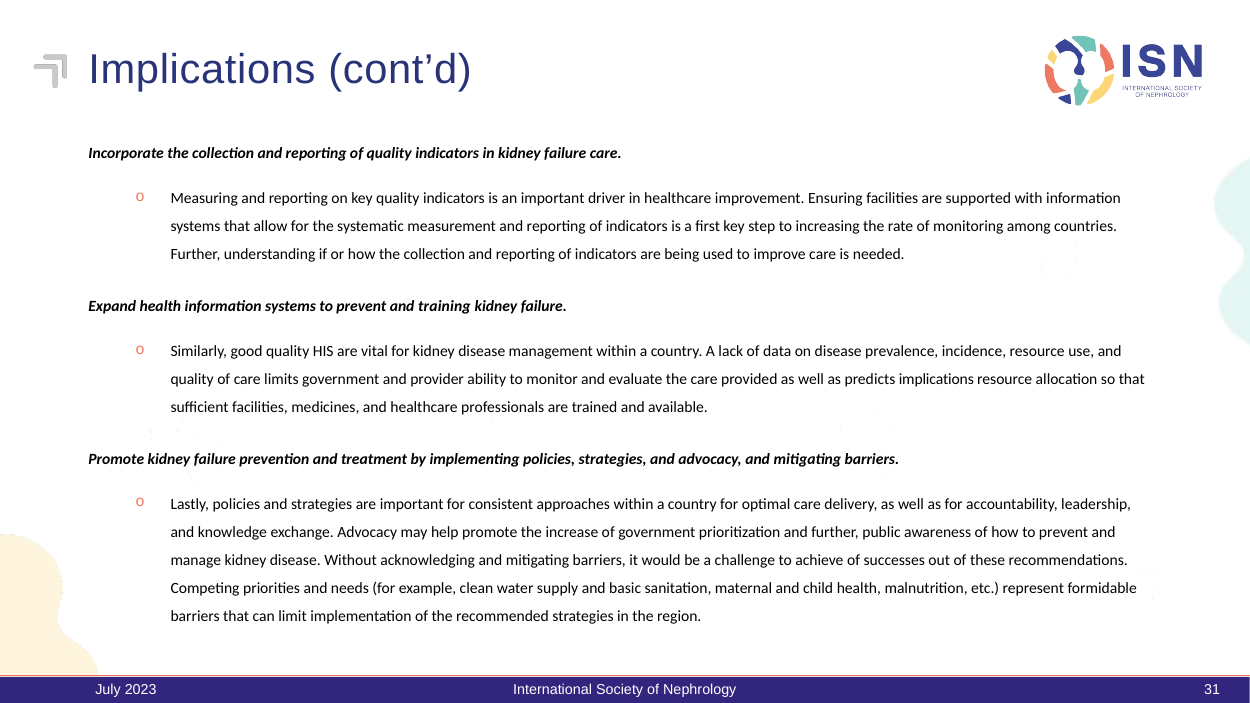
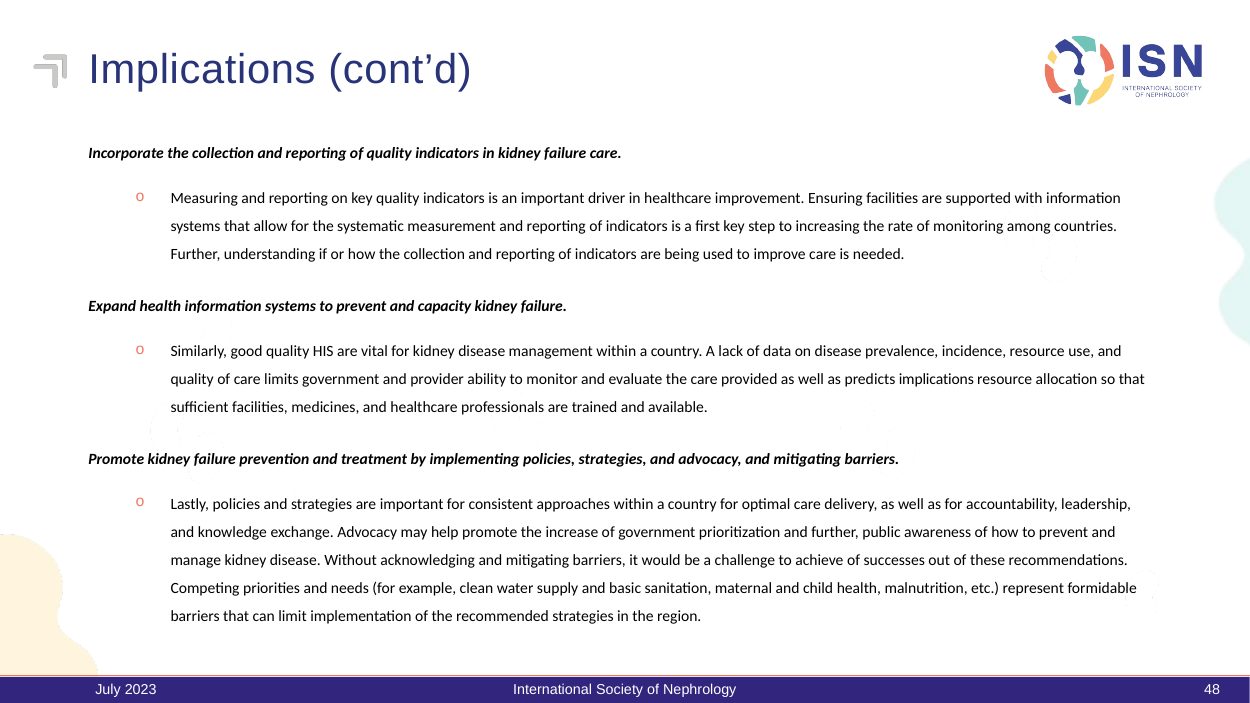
training: training -> capacity
31: 31 -> 48
